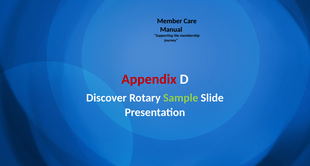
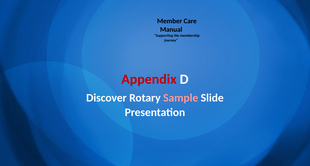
Sample colour: light green -> pink
